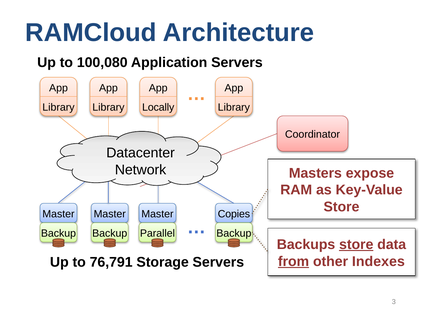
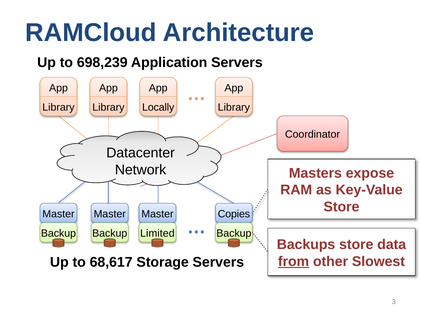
100,080: 100,080 -> 698,239
Parallel: Parallel -> Limited
store at (356, 244) underline: present -> none
Indexes: Indexes -> Slowest
76,791: 76,791 -> 68,617
